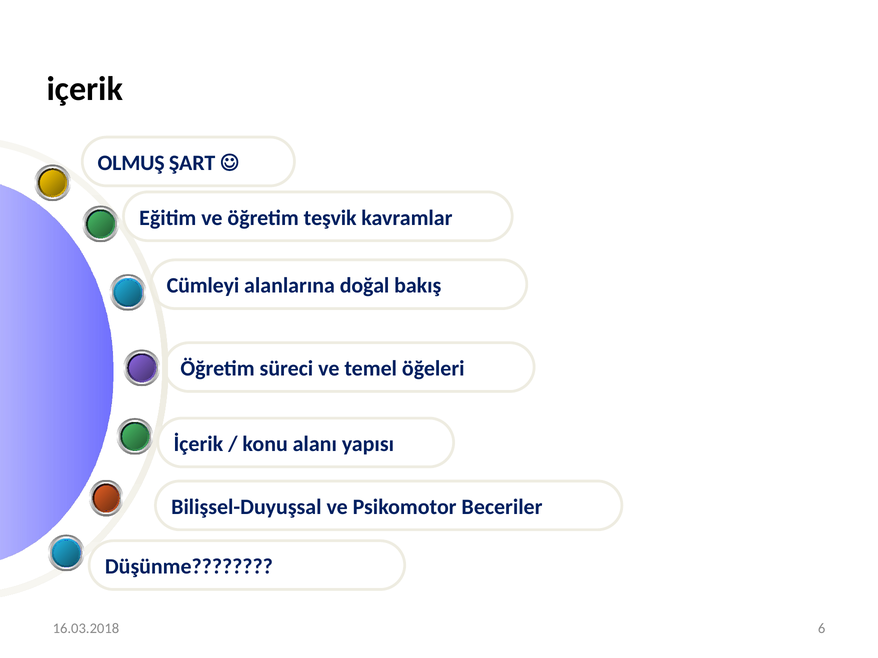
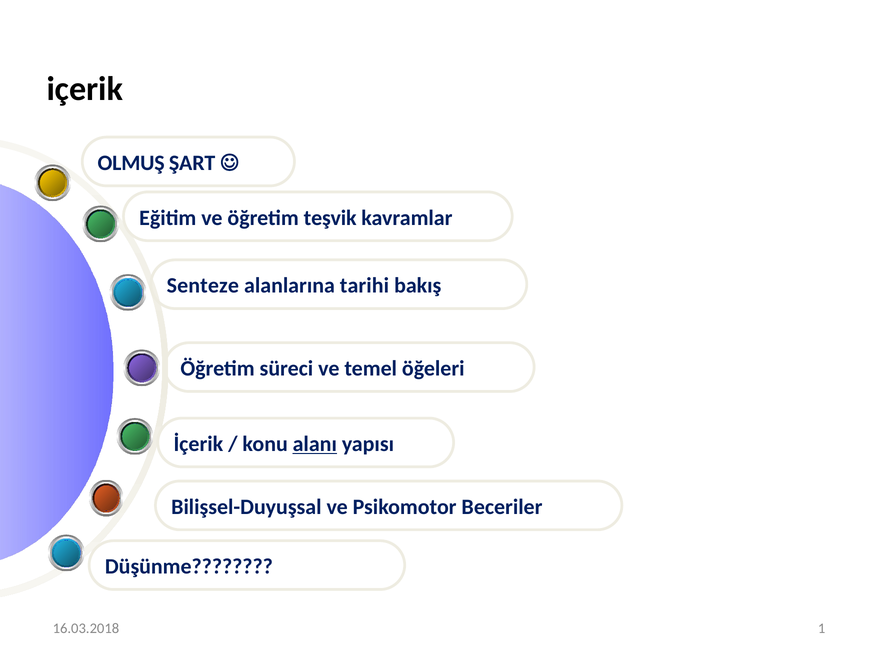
Cümleyi: Cümleyi -> Senteze
doğal: doğal -> tarihi
alanı underline: none -> present
6: 6 -> 1
